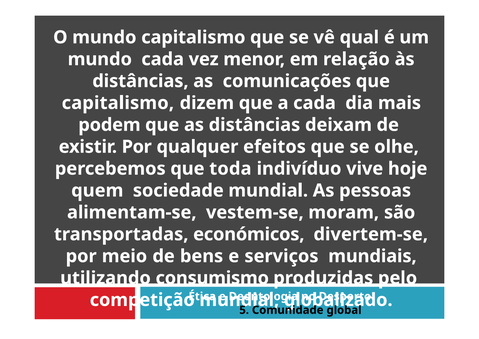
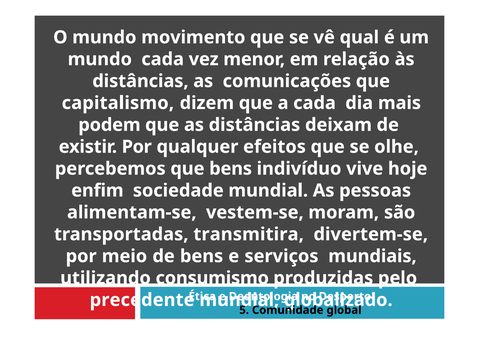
mundo capitalismo: capitalismo -> movimento
que toda: toda -> bens
quem: quem -> enfim
económicos: económicos -> transmitira
competição: competição -> precedente
